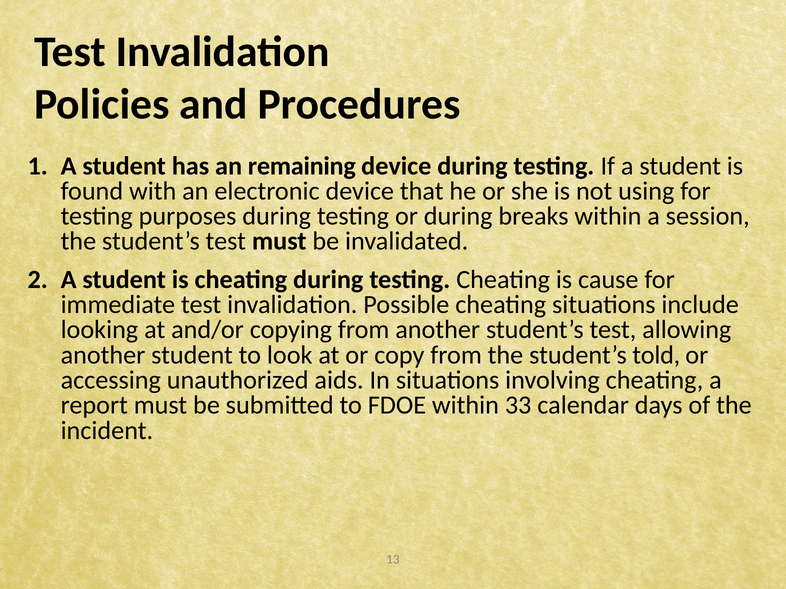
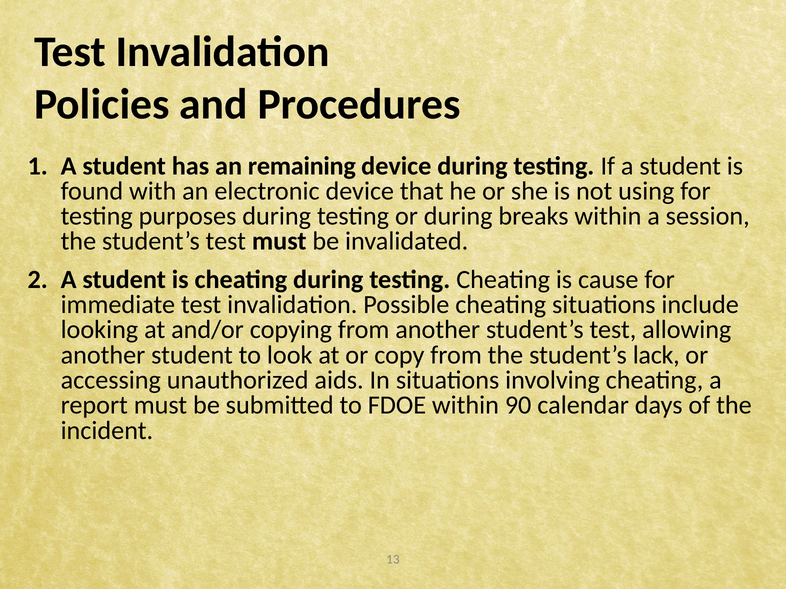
told: told -> lack
33: 33 -> 90
